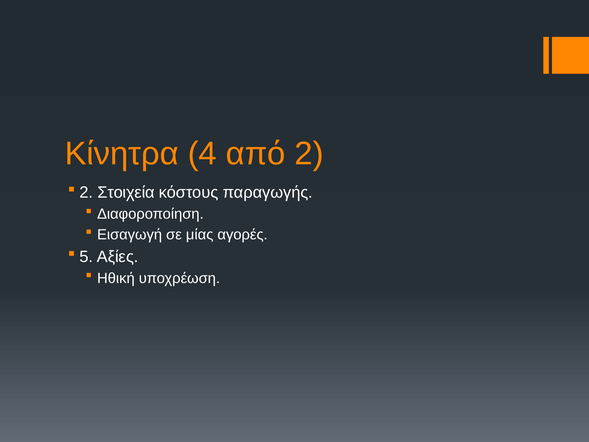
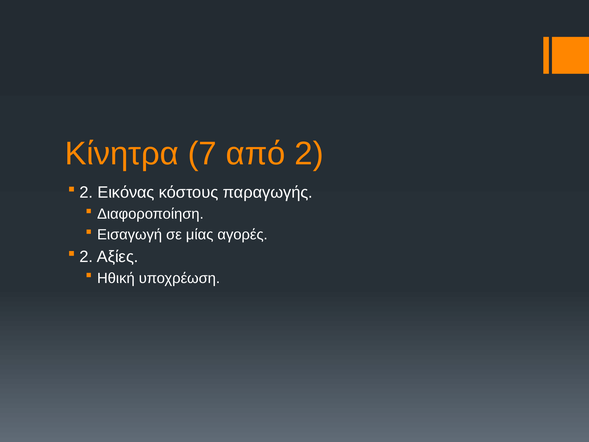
4: 4 -> 7
Στοιχεία: Στοιχεία -> Εικόνας
5 at (86, 257): 5 -> 2
